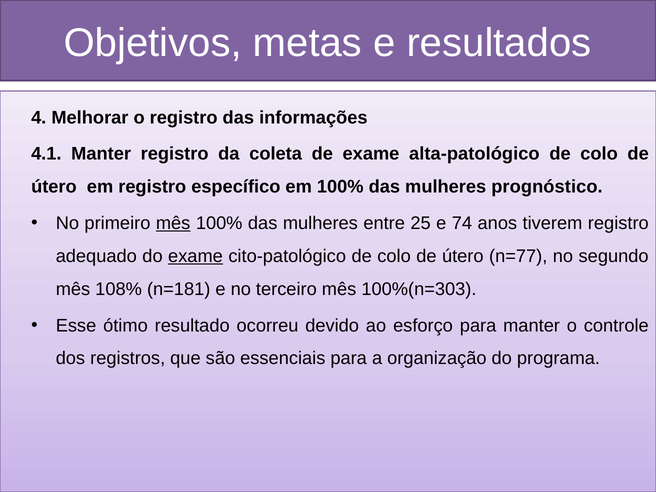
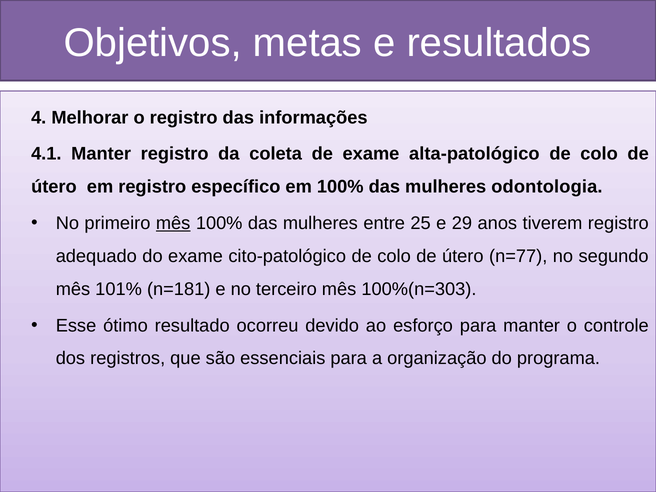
prognóstico: prognóstico -> odontologia
74: 74 -> 29
exame at (195, 256) underline: present -> none
108%: 108% -> 101%
